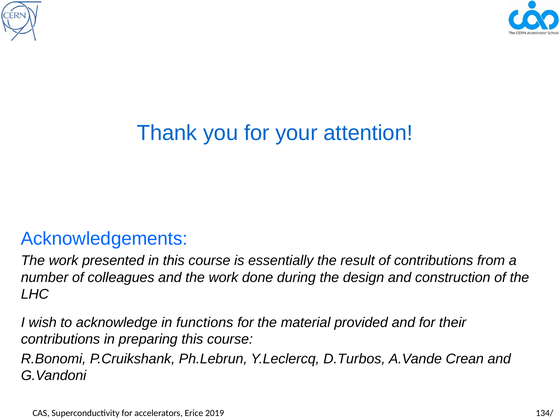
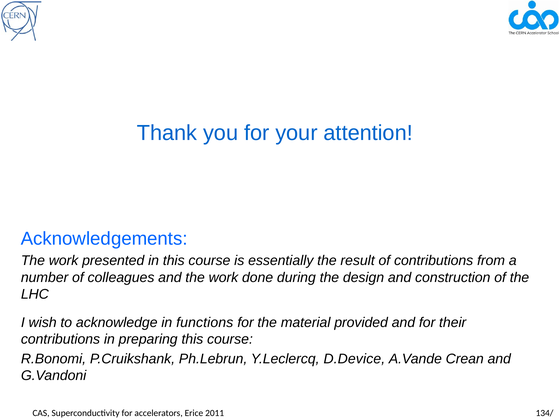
D.Turbos: D.Turbos -> D.Device
2019: 2019 -> 2011
